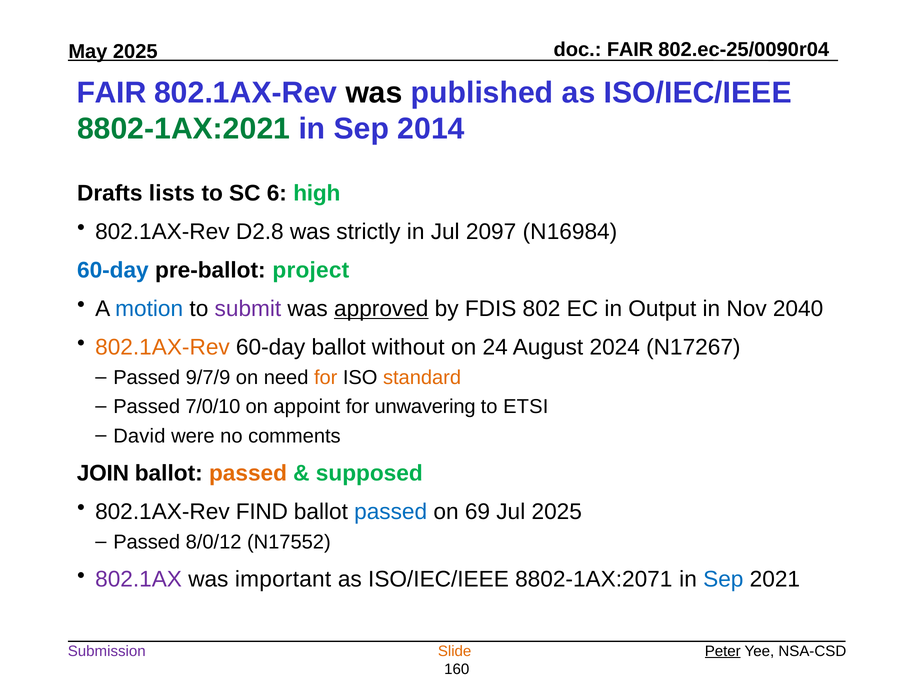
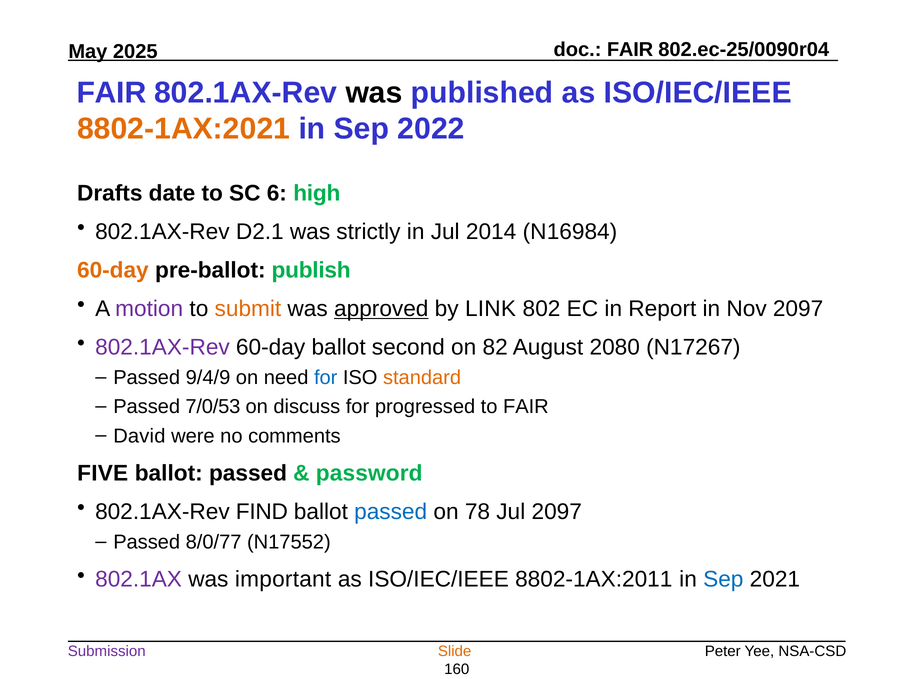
8802-1AX:2021 colour: green -> orange
2014: 2014 -> 2022
lists: lists -> date
D2.8: D2.8 -> D2.1
2097: 2097 -> 2014
60-day at (113, 270) colour: blue -> orange
project: project -> publish
motion colour: blue -> purple
submit colour: purple -> orange
FDIS: FDIS -> LINK
Output: Output -> Report
Nov 2040: 2040 -> 2097
802.1AX-Rev at (162, 347) colour: orange -> purple
without: without -> second
24: 24 -> 82
2024: 2024 -> 2080
9/7/9: 9/7/9 -> 9/4/9
for at (326, 378) colour: orange -> blue
7/0/10: 7/0/10 -> 7/0/53
appoint: appoint -> discuss
unwavering: unwavering -> progressed
to ETSI: ETSI -> FAIR
JOIN: JOIN -> FIVE
passed at (248, 474) colour: orange -> black
supposed: supposed -> password
69: 69 -> 78
Jul 2025: 2025 -> 2097
8/0/12: 8/0/12 -> 8/0/77
8802-1AX:2071: 8802-1AX:2071 -> 8802-1AX:2011
Peter underline: present -> none
